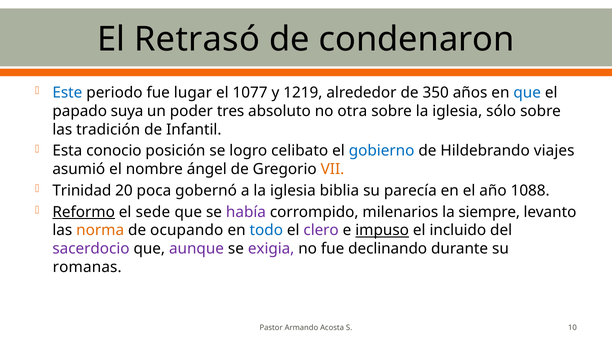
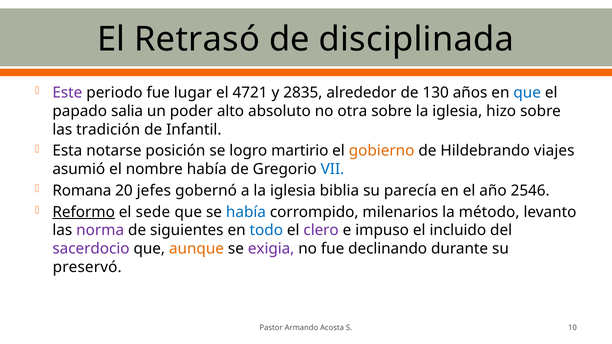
condenaron: condenaron -> disciplinada
Este colour: blue -> purple
1077: 1077 -> 4721
1219: 1219 -> 2835
350: 350 -> 130
suya: suya -> salia
tres: tres -> alto
sólo: sólo -> hizo
conocio: conocio -> notarse
celibato: celibato -> martirio
gobierno colour: blue -> orange
nombre ángel: ángel -> había
VII colour: orange -> blue
Trinidad: Trinidad -> Romana
poca: poca -> jefes
1088: 1088 -> 2546
había at (246, 212) colour: purple -> blue
siempre: siempre -> método
norma colour: orange -> purple
ocupando: ocupando -> siguientes
impuso underline: present -> none
aunque colour: purple -> orange
romanas: romanas -> preservó
